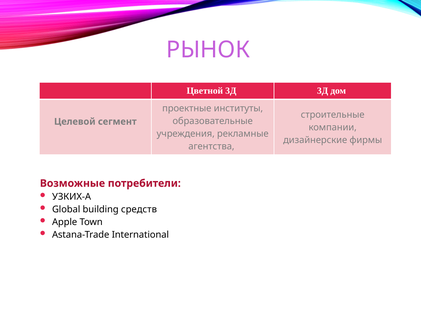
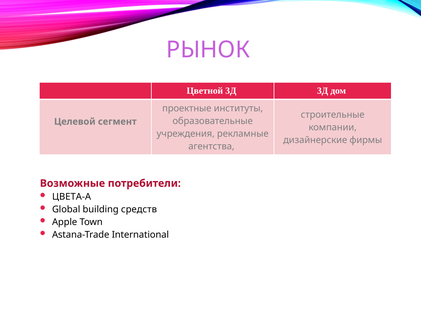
УЗКИХ-А: УЗКИХ-А -> ЦВЕТА-А
